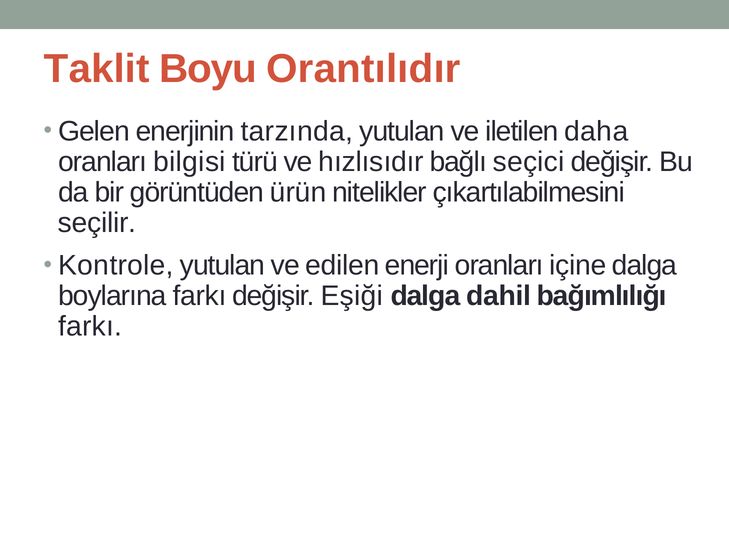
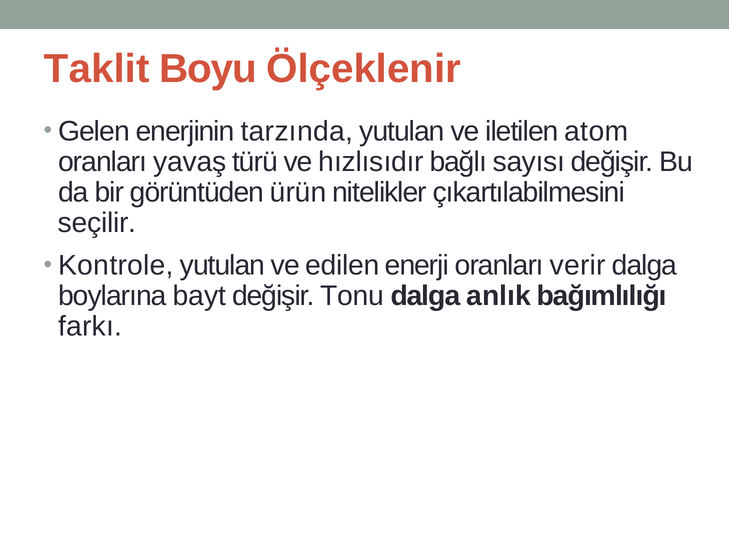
Orantılıdır: Orantılıdır -> Ölçeklenir
daha: daha -> atom
bilgisi: bilgisi -> yavaş
seçici: seçici -> sayısı
içine: içine -> verir
boylarına farkı: farkı -> bayt
Eşiği: Eşiği -> Tonu
dahil: dahil -> anlık
